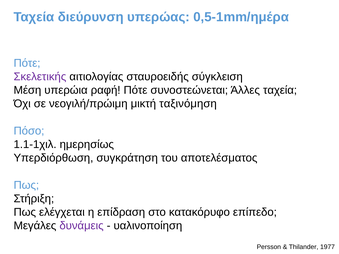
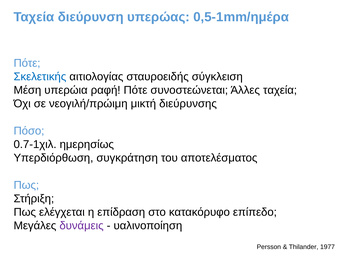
Σκελετικής colour: purple -> blue
ταξινόμηση: ταξινόμηση -> διεύρυνσης
1.1-1χιλ: 1.1-1χιλ -> 0.7-1χιλ
